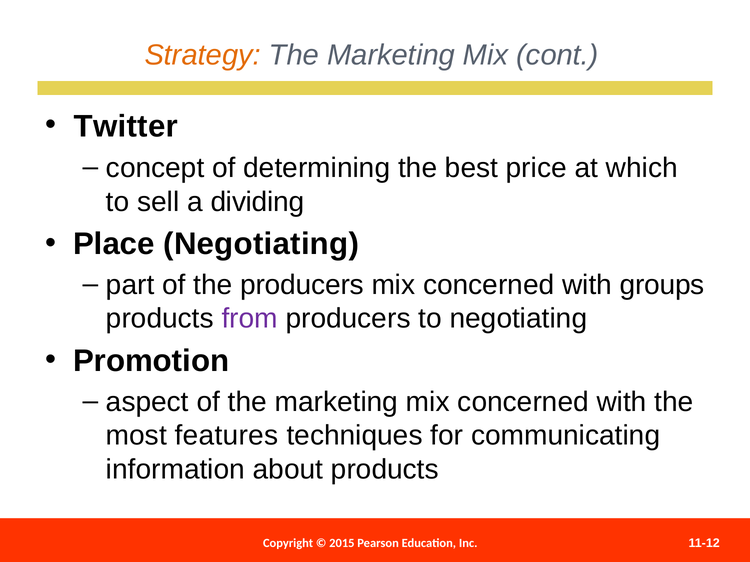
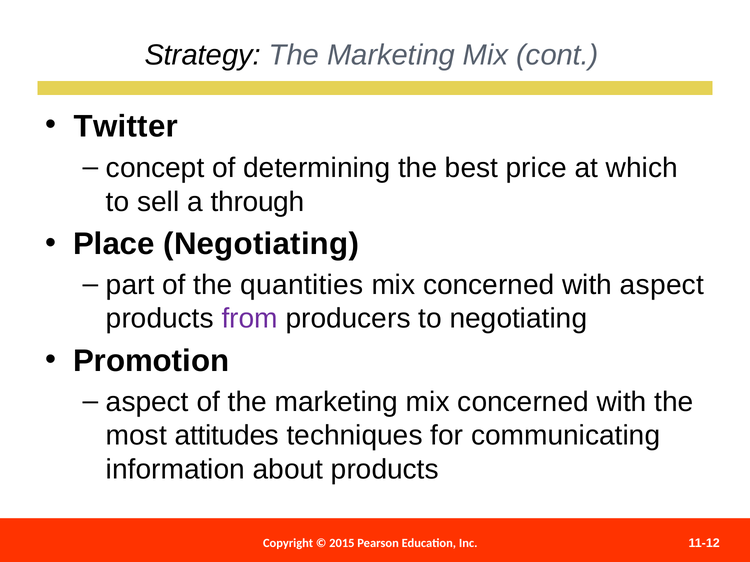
Strategy colour: orange -> black
dividing: dividing -> through
the producers: producers -> quantities
with groups: groups -> aspect
features: features -> attitudes
